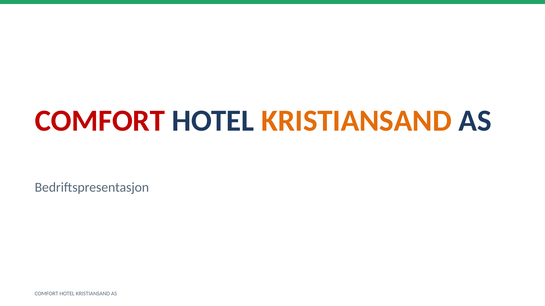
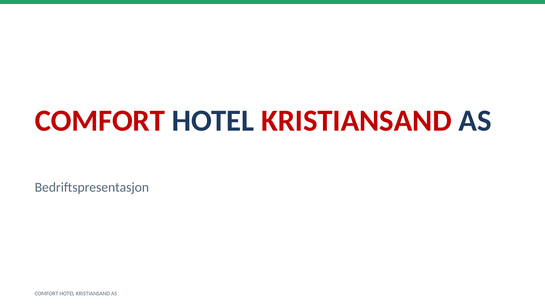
KRISTIANSAND at (356, 121) colour: orange -> red
